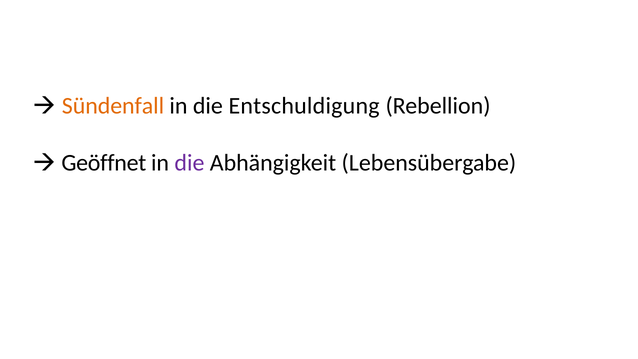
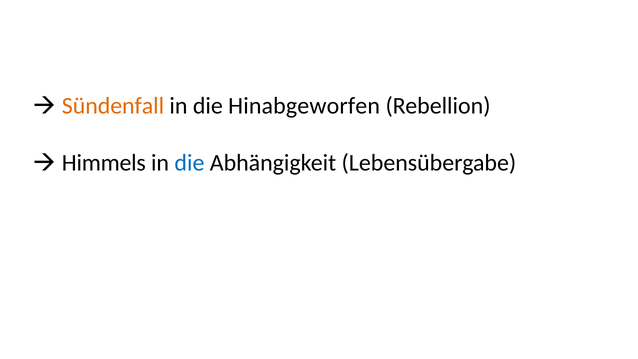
Entschuldigung: Entschuldigung -> Hinabgeworfen
Geöffnet: Geöffnet -> Himmels
die at (189, 163) colour: purple -> blue
